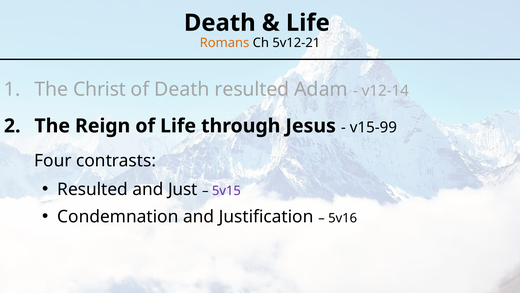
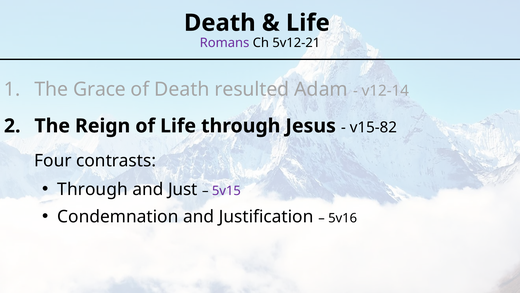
Romans colour: orange -> purple
Christ: Christ -> Grace
v15-99: v15-99 -> v15-82
Resulted at (93, 189): Resulted -> Through
